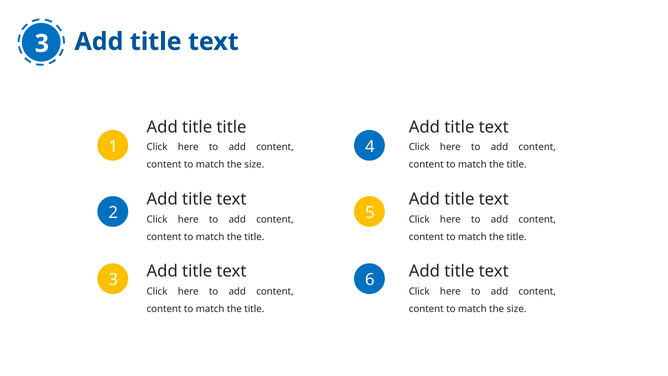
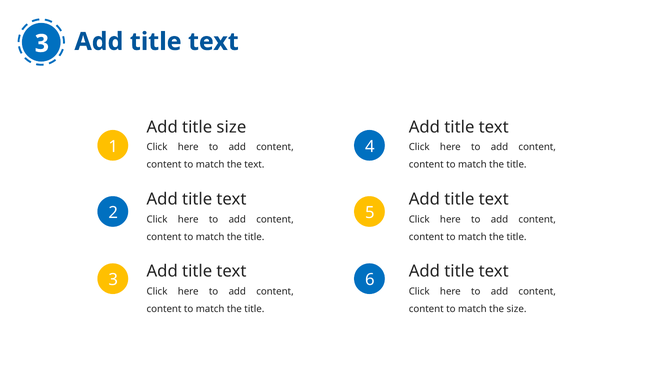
title title: title -> size
size at (254, 165): size -> text
